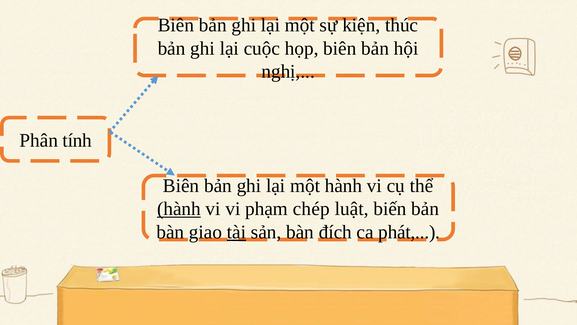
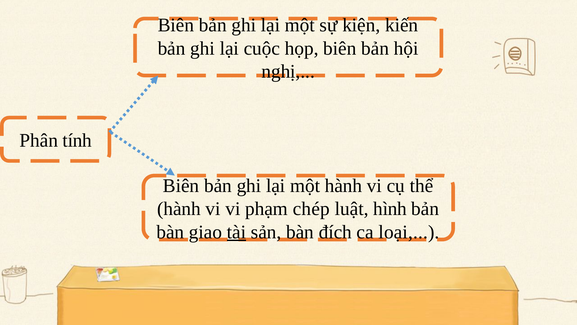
thúc: thúc -> kiến
hành at (179, 209) underline: present -> none
biến: biến -> hình
phát: phát -> loại
